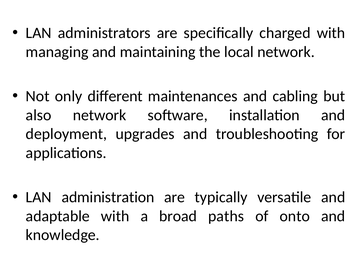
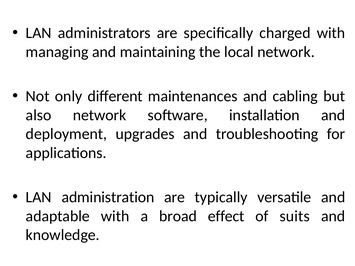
paths: paths -> effect
onto: onto -> suits
